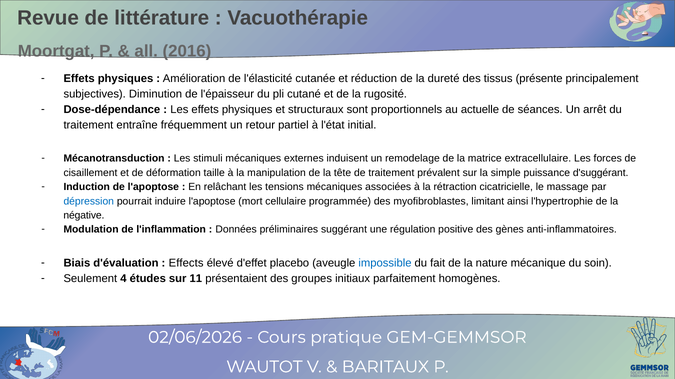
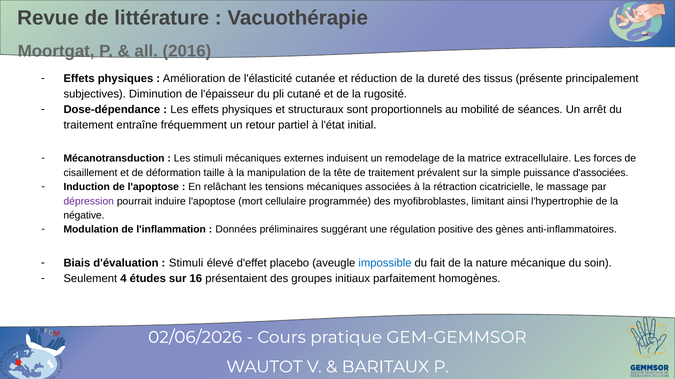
actuelle: actuelle -> mobilité
d'suggérant: d'suggérant -> d'associées
dépression colour: blue -> purple
Effects at (186, 264): Effects -> Stimuli
11: 11 -> 16
